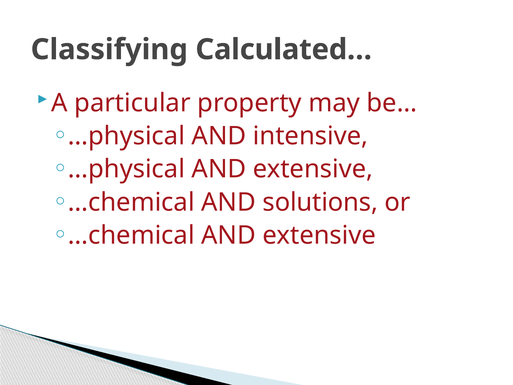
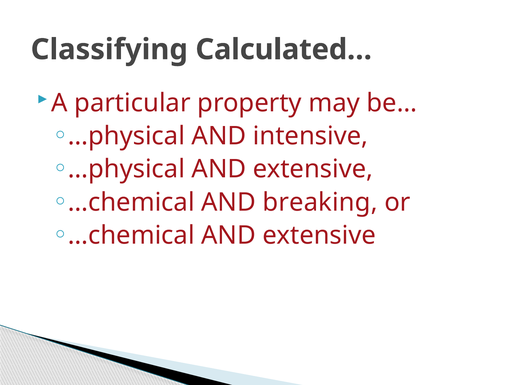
solutions: solutions -> breaking
